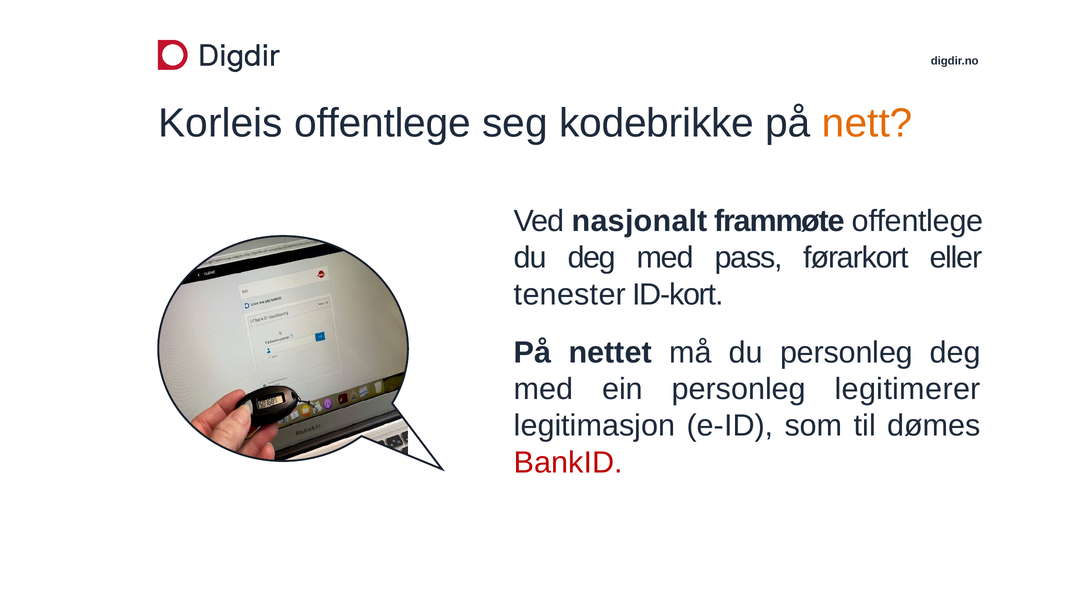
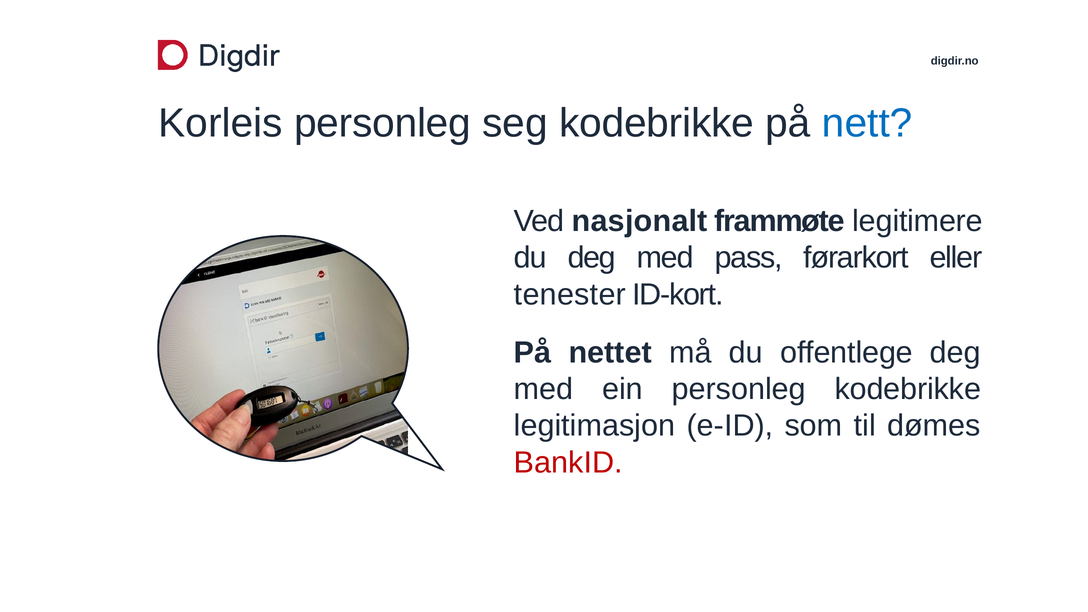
Korleis offentlege: offentlege -> personleg
nett colour: orange -> blue
frammøte offentlege: offentlege -> legitimere
du personleg: personleg -> offentlege
personleg legitimerer: legitimerer -> kodebrikke
